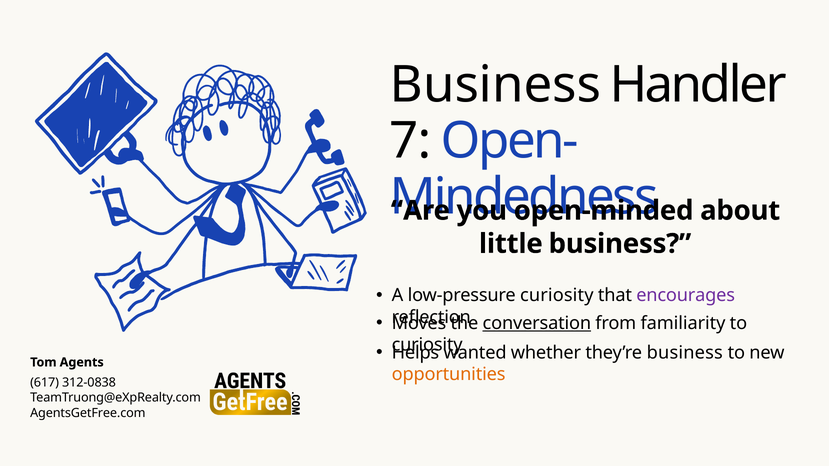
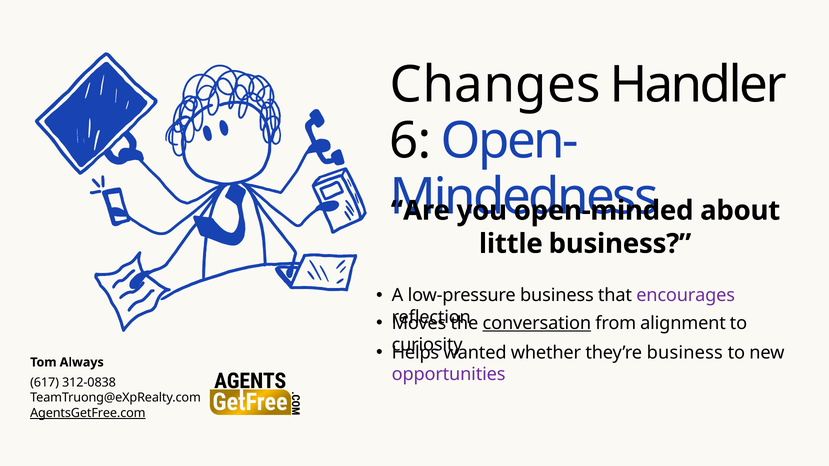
Business at (496, 85): Business -> Changes
7: 7 -> 6
low-pressure curiosity: curiosity -> business
familiarity: familiarity -> alignment
Agents: Agents -> Always
opportunities colour: orange -> purple
AgentsGetFree.com underline: none -> present
